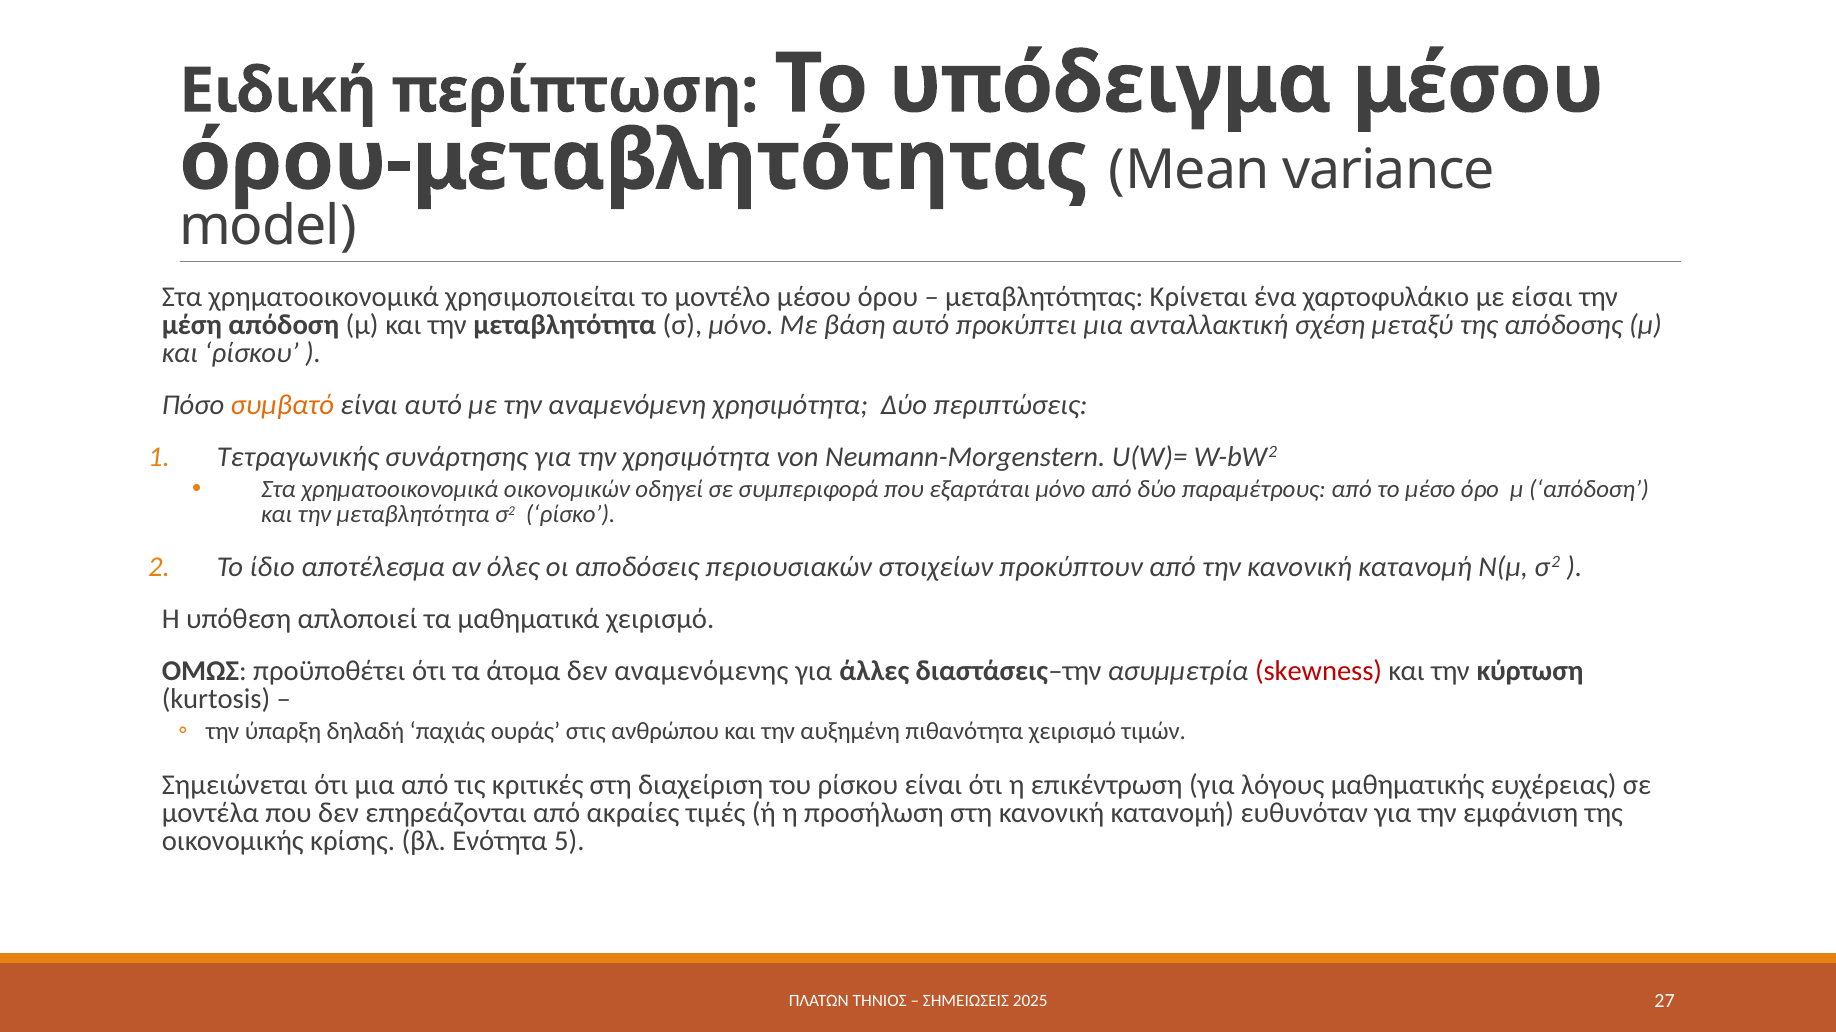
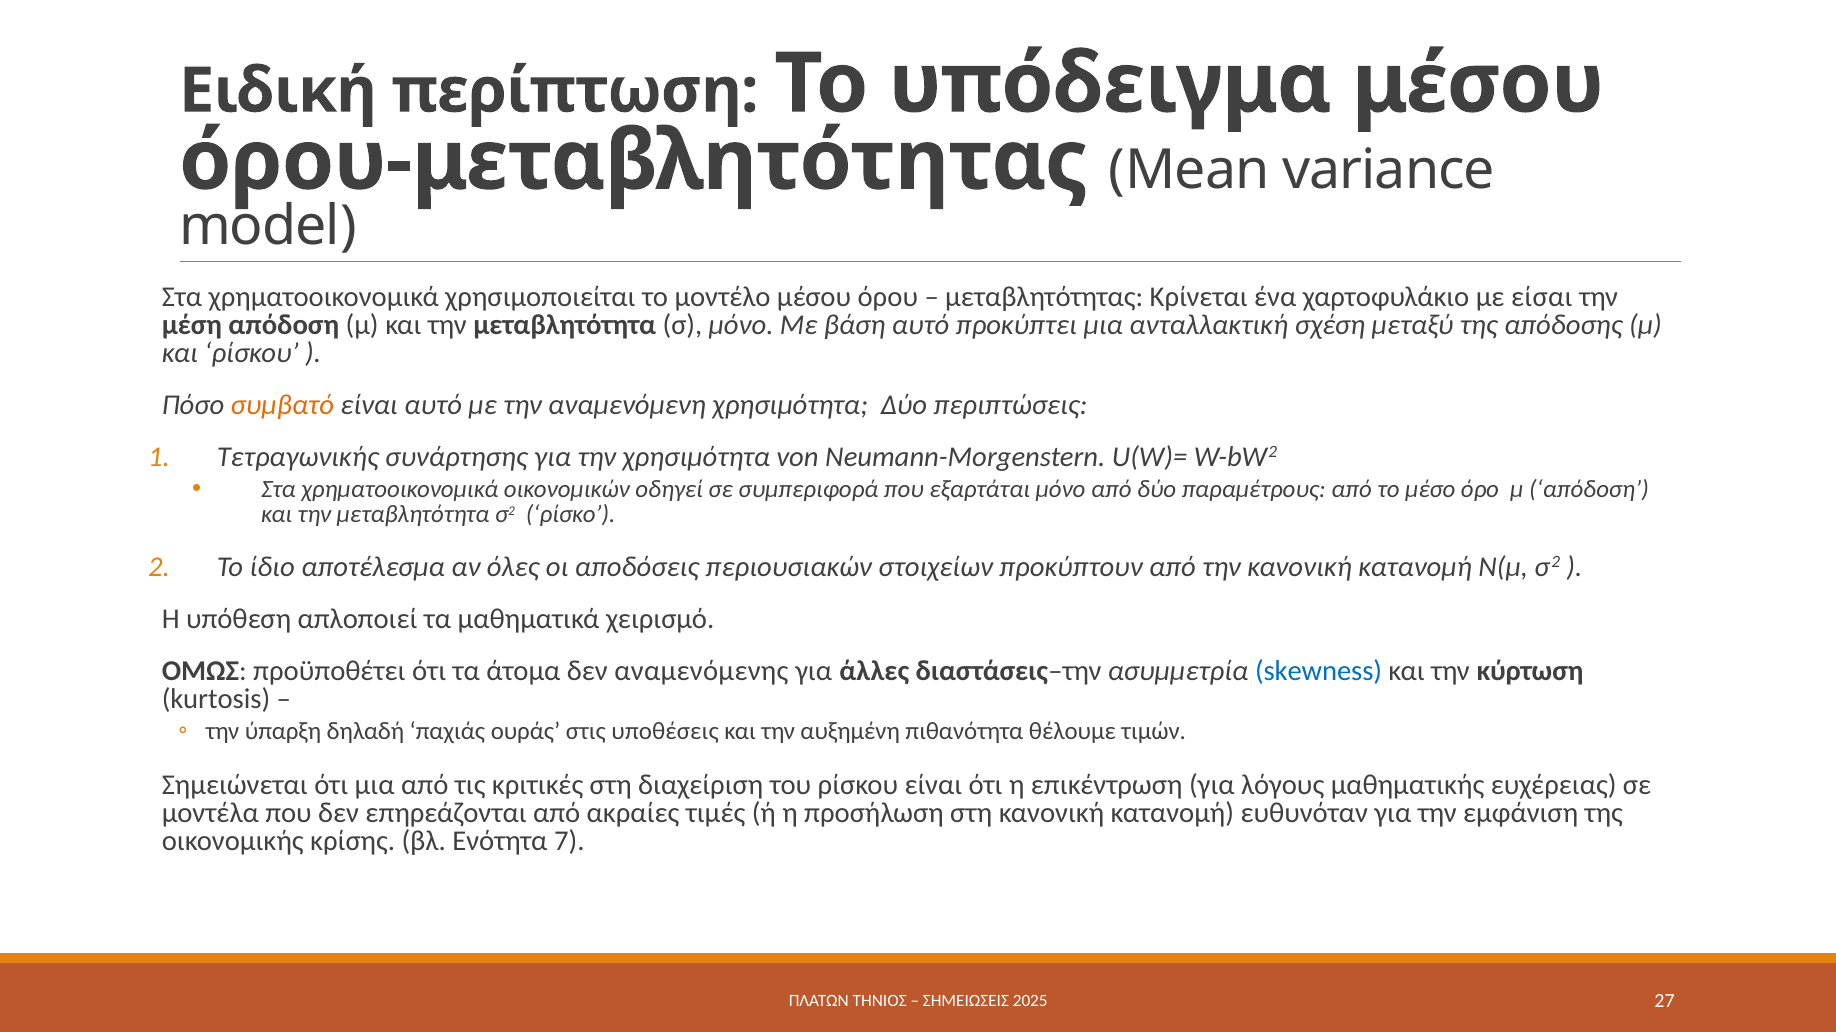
skewness colour: red -> blue
ανθρώπου: ανθρώπου -> υποθέσεις
πιθανότητα χειρισμό: χειρισμό -> θέλουμε
5: 5 -> 7
